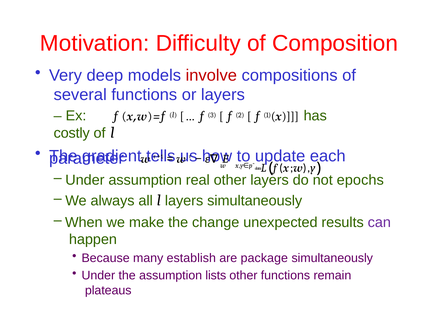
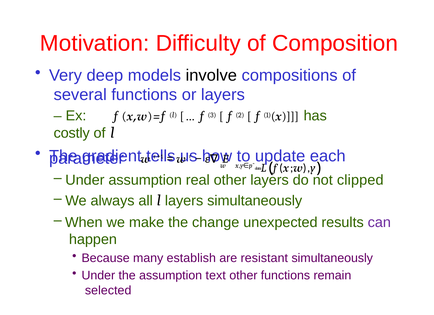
involve colour: red -> black
epochs: epochs -> clipped
package: package -> resistant
lists: lists -> text
plateaus: plateaus -> selected
